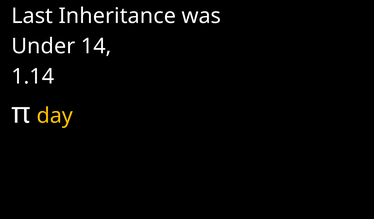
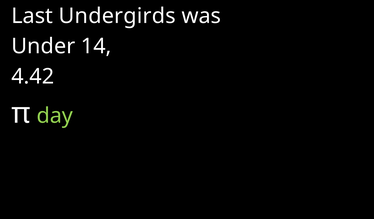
Inheritance: Inheritance -> Undergirds
1.14: 1.14 -> 4.42
day colour: yellow -> light green
